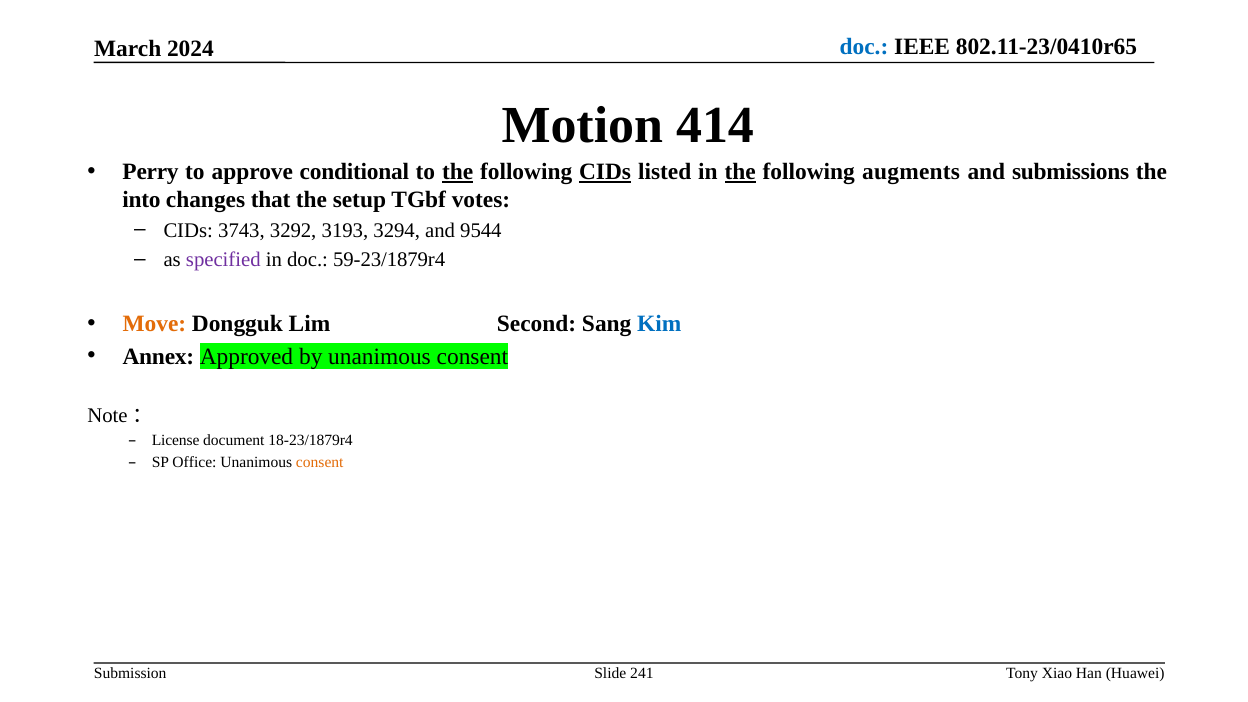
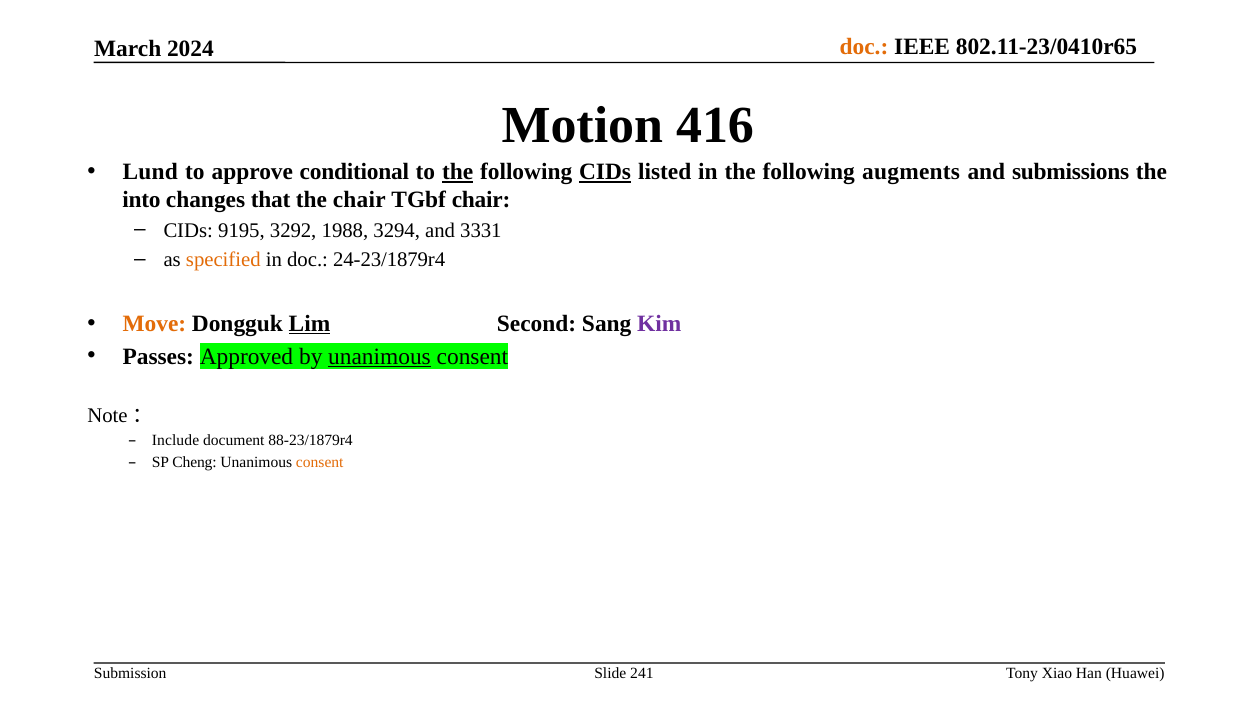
doc at (864, 47) colour: blue -> orange
414: 414 -> 416
Perry: Perry -> Lund
the at (740, 172) underline: present -> none
the setup: setup -> chair
TGbf votes: votes -> chair
3743: 3743 -> 9195
3193: 3193 -> 1988
9544: 9544 -> 3331
specified colour: purple -> orange
59-23/1879r4: 59-23/1879r4 -> 24-23/1879r4
Lim underline: none -> present
Kim colour: blue -> purple
Annex: Annex -> Passes
unanimous at (380, 356) underline: none -> present
License: License -> Include
18-23/1879r4: 18-23/1879r4 -> 88-23/1879r4
Office: Office -> Cheng
